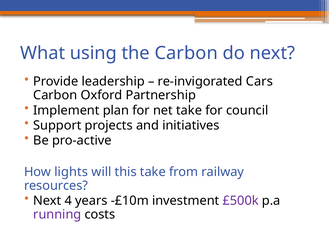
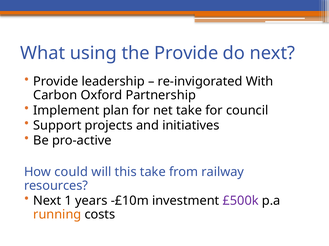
the Carbon: Carbon -> Provide
Cars: Cars -> With
lights: lights -> could
4: 4 -> 1
running colour: purple -> orange
